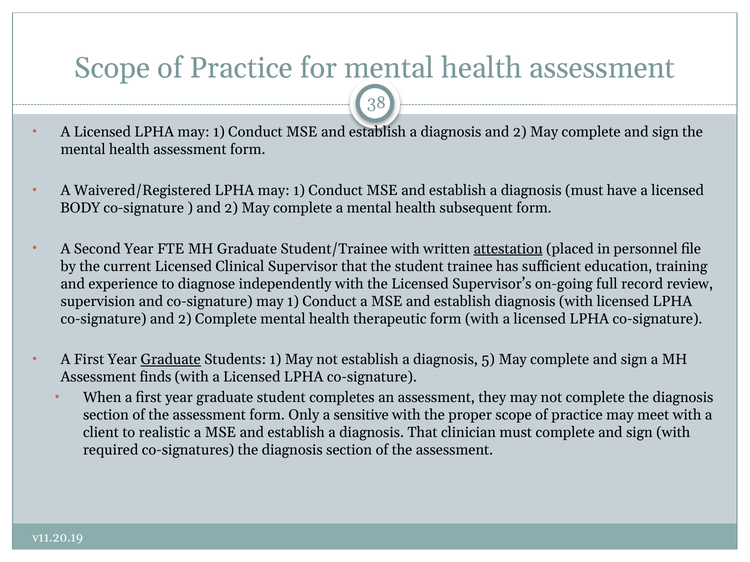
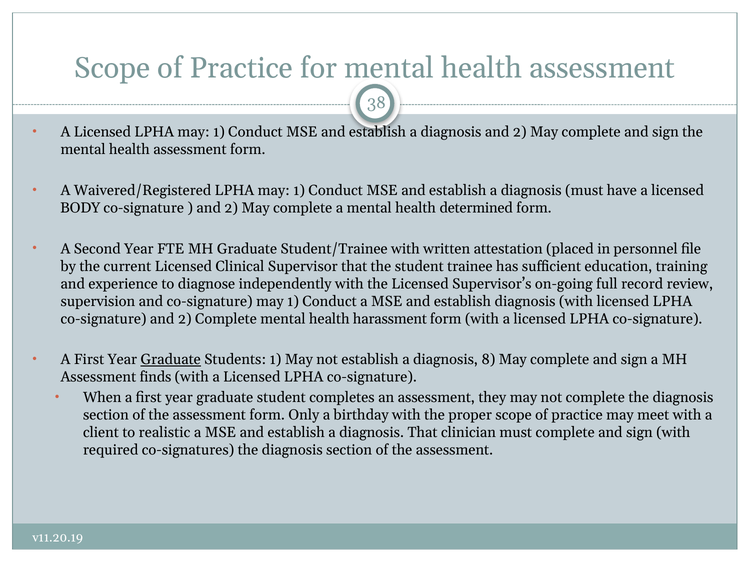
subsequent: subsequent -> determined
attestation underline: present -> none
therapeutic: therapeutic -> harassment
5: 5 -> 8
sensitive: sensitive -> birthday
